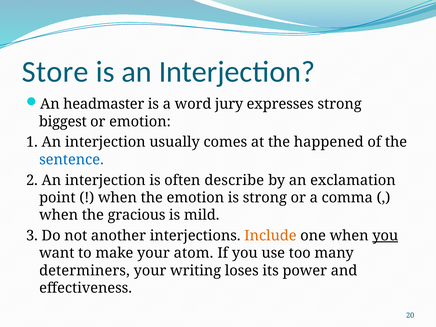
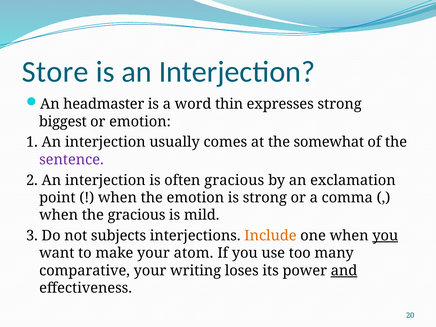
jury: jury -> thin
happened: happened -> somewhat
sentence colour: blue -> purple
often describe: describe -> gracious
another: another -> subjects
determiners: determiners -> comparative
and underline: none -> present
